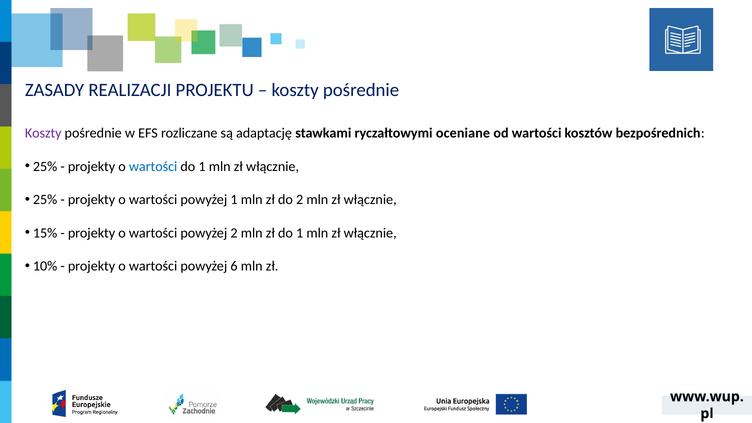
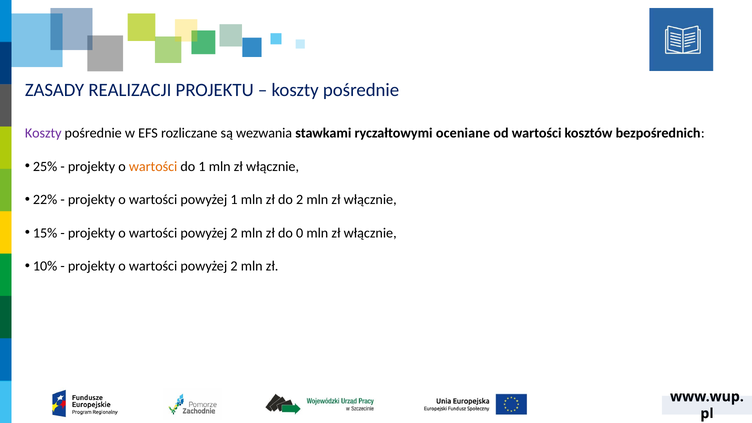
adaptację: adaptację -> wezwania
wartości at (153, 167) colour: blue -> orange
25% at (45, 200): 25% -> 22%
zł do 1: 1 -> 0
6 at (234, 266): 6 -> 2
